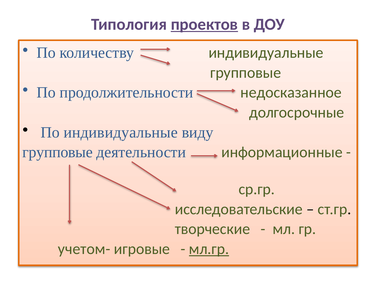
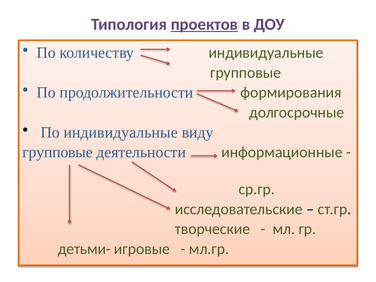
недосказанное: недосказанное -> формирования
учетом-: учетом- -> детьми-
мл.гр underline: present -> none
